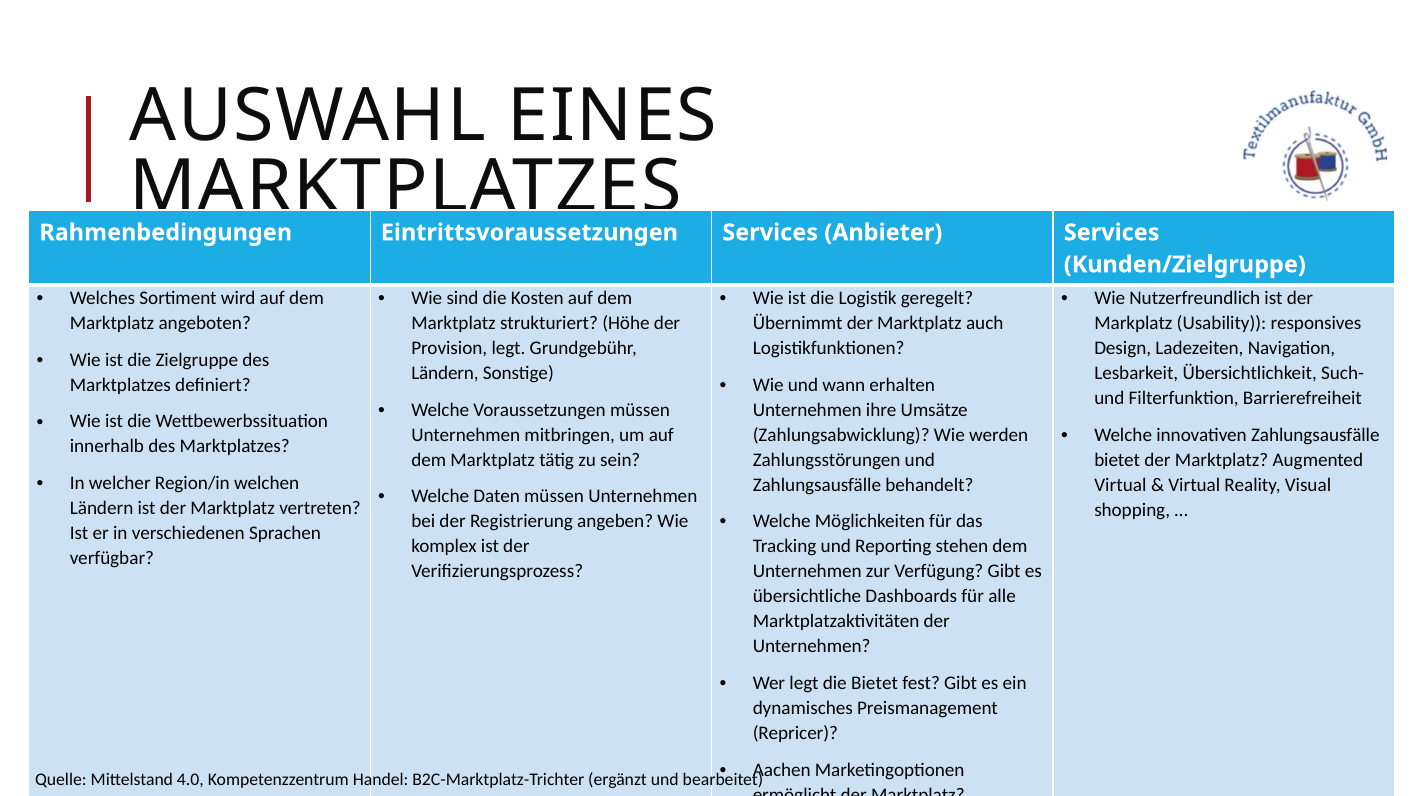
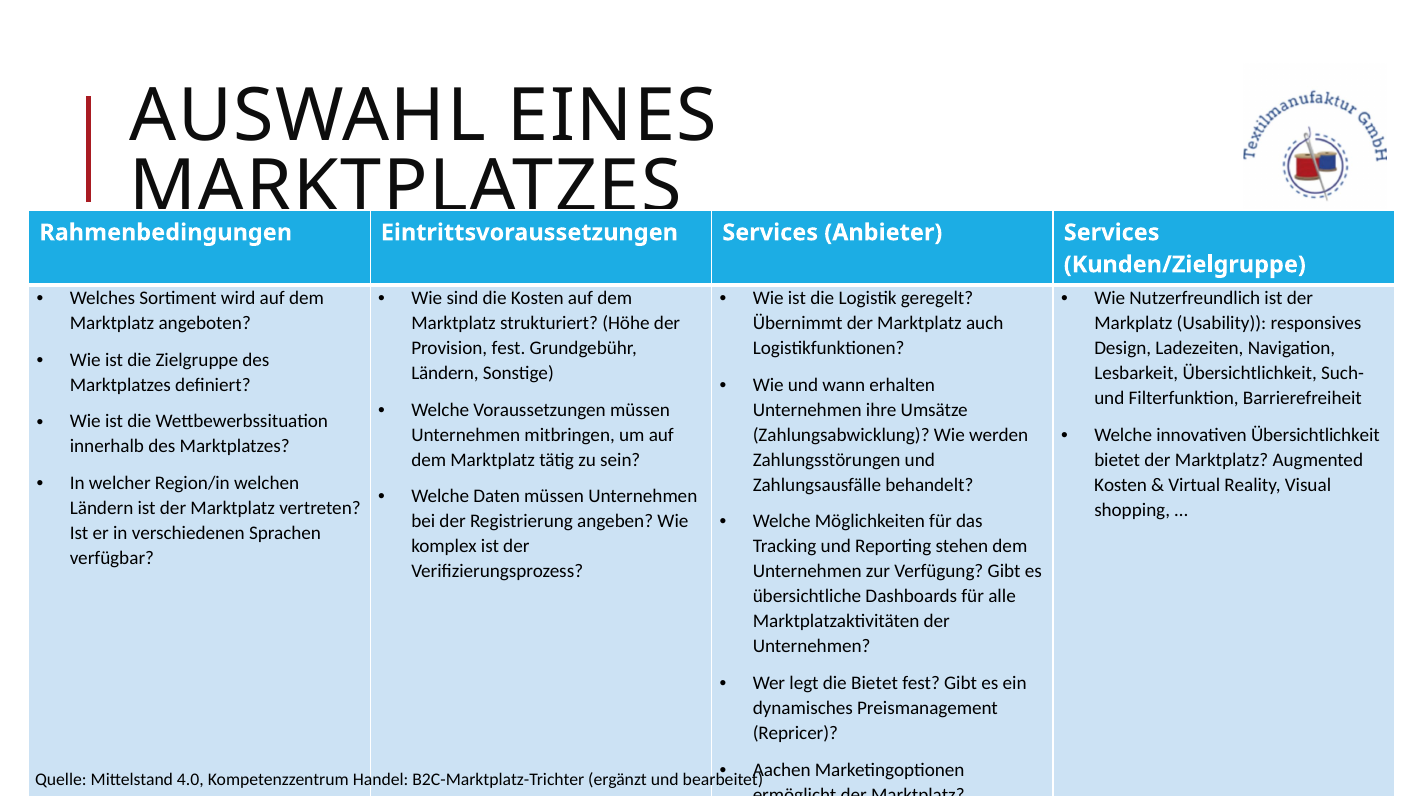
Provision legt: legt -> fest
innovativen Zahlungsausfälle: Zahlungsausfälle -> Übersichtlichkeit
Virtual at (1120, 485): Virtual -> Kosten
